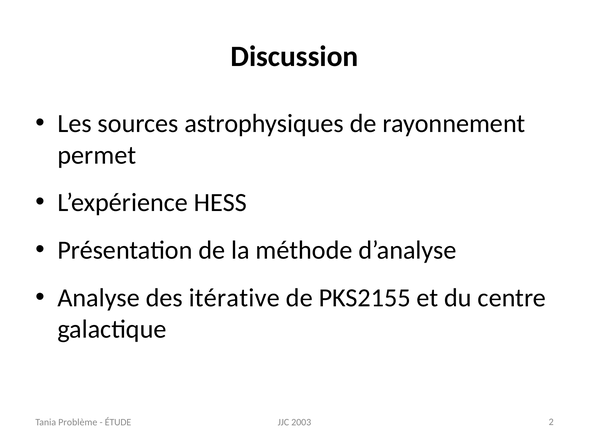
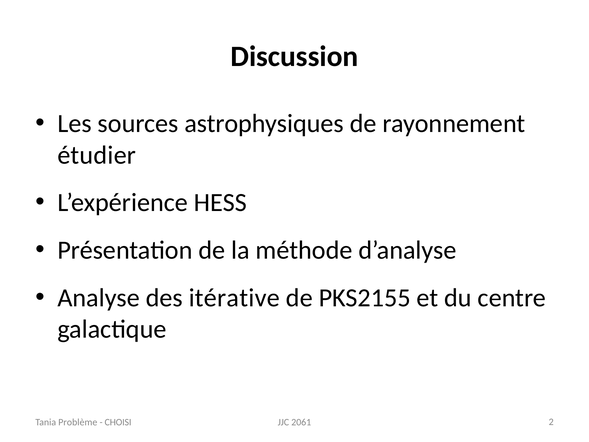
permet: permet -> étudier
ÉTUDE: ÉTUDE -> CHOISI
2003: 2003 -> 2061
